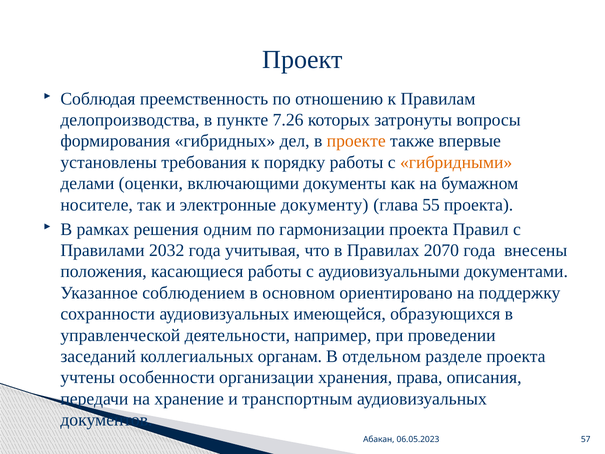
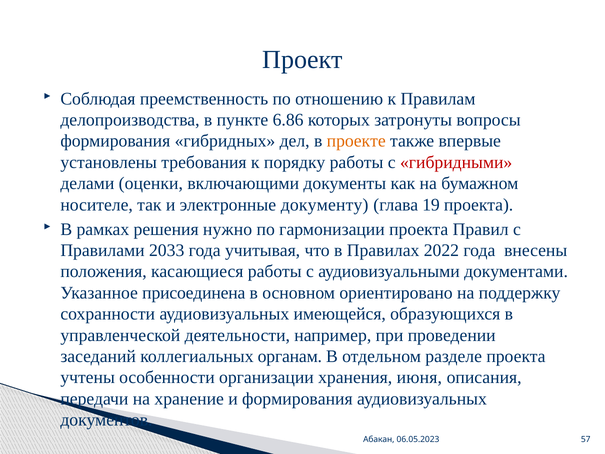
7.26: 7.26 -> 6.86
гибридными colour: orange -> red
55: 55 -> 19
одним: одним -> нужно
2032: 2032 -> 2033
2070: 2070 -> 2022
соблюдением: соблюдением -> присоединена
права: права -> июня
и транспортным: транспортным -> формирования
